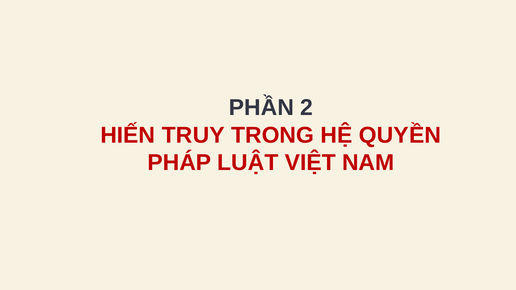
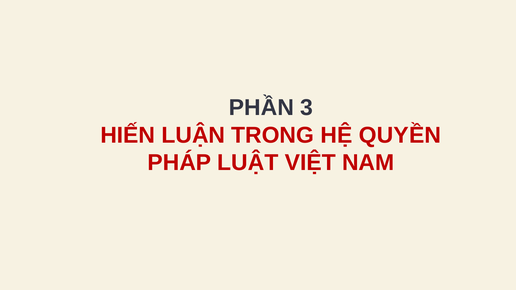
2: 2 -> 3
TRUY: TRUY -> LUẬN
